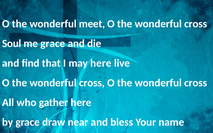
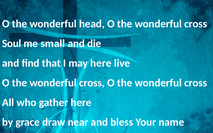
meet: meet -> head
me grace: grace -> small
